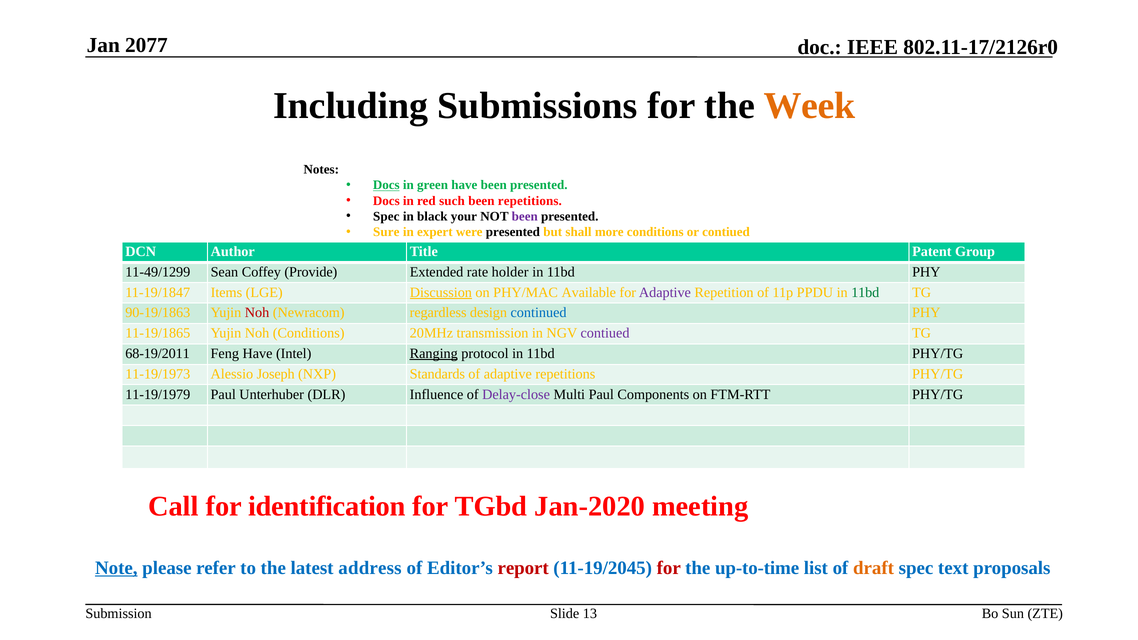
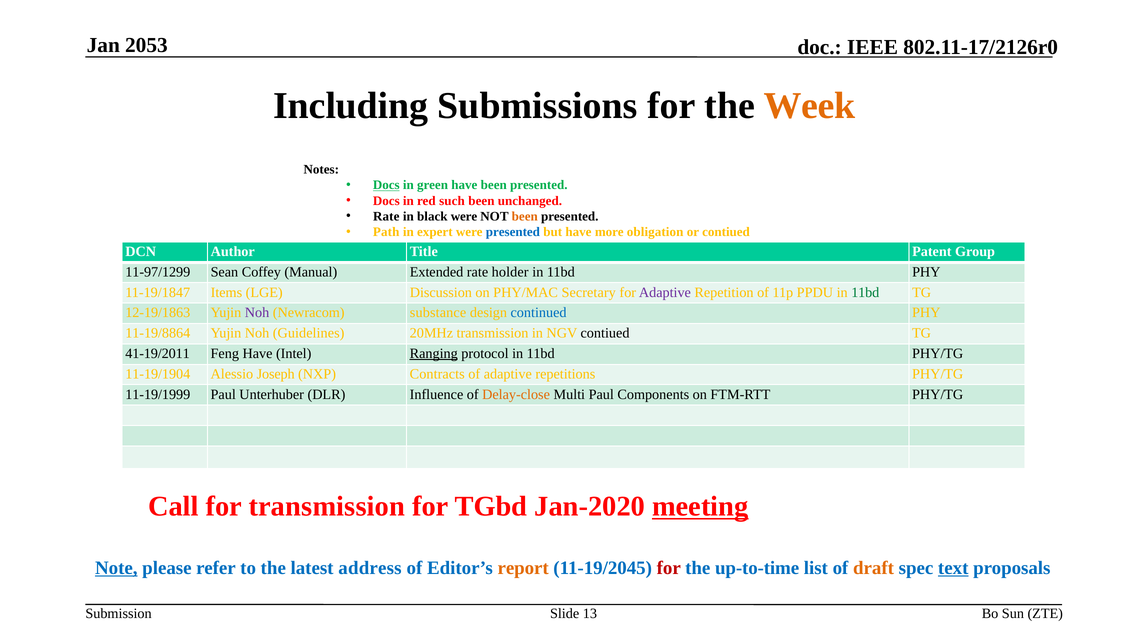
2077: 2077 -> 2053
been repetitions: repetitions -> unchanged
Spec at (386, 216): Spec -> Rate
black your: your -> were
been at (525, 216) colour: purple -> orange
Sure: Sure -> Path
presented at (513, 232) colour: black -> blue
but shall: shall -> have
more conditions: conditions -> obligation
11-49/1299: 11-49/1299 -> 11-97/1299
Provide: Provide -> Manual
Discussion underline: present -> none
Available: Available -> Secretary
90-19/1863: 90-19/1863 -> 12-19/1863
Noh at (257, 313) colour: red -> purple
regardless: regardless -> substance
11-19/1865: 11-19/1865 -> 11-19/8864
Noh Conditions: Conditions -> Guidelines
contiued at (605, 333) colour: purple -> black
68-19/2011: 68-19/2011 -> 41-19/2011
11-19/1973: 11-19/1973 -> 11-19/1904
Standards: Standards -> Contracts
11-19/1979: 11-19/1979 -> 11-19/1999
Delay-close colour: purple -> orange
for identification: identification -> transmission
meeting underline: none -> present
report colour: red -> orange
text underline: none -> present
